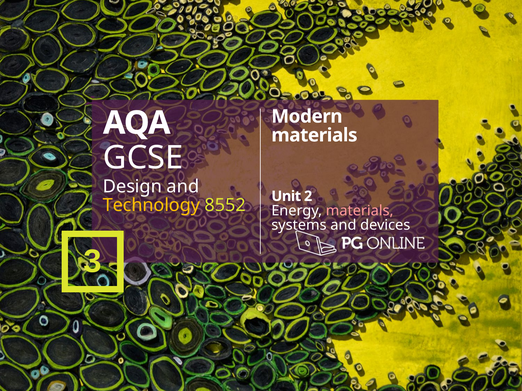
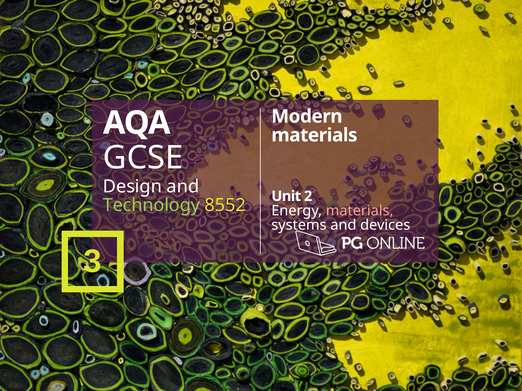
Technology colour: yellow -> light green
